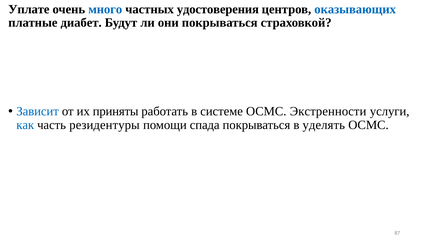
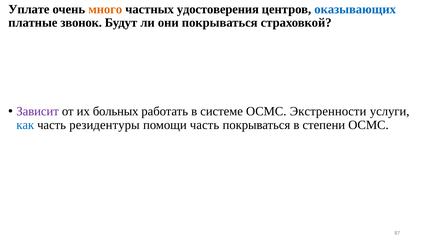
много colour: blue -> orange
диабет: диабет -> звонок
Зависит colour: blue -> purple
приняты: приняты -> больных
помощи спада: спада -> часть
уделять: уделять -> степени
